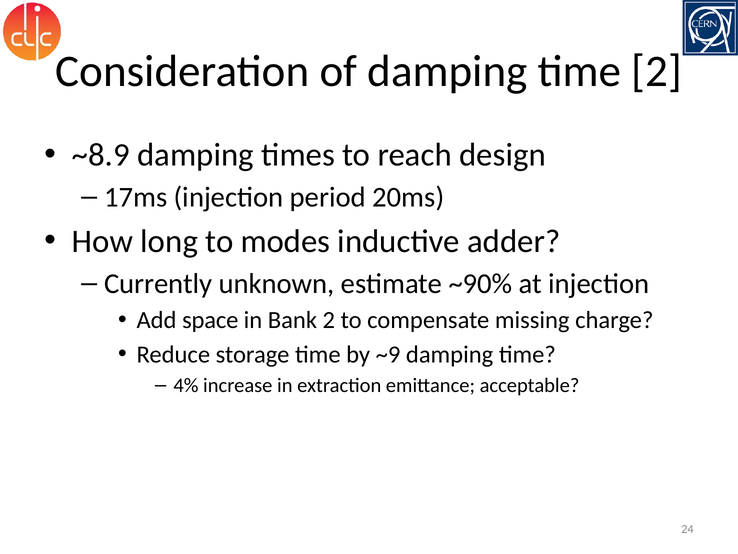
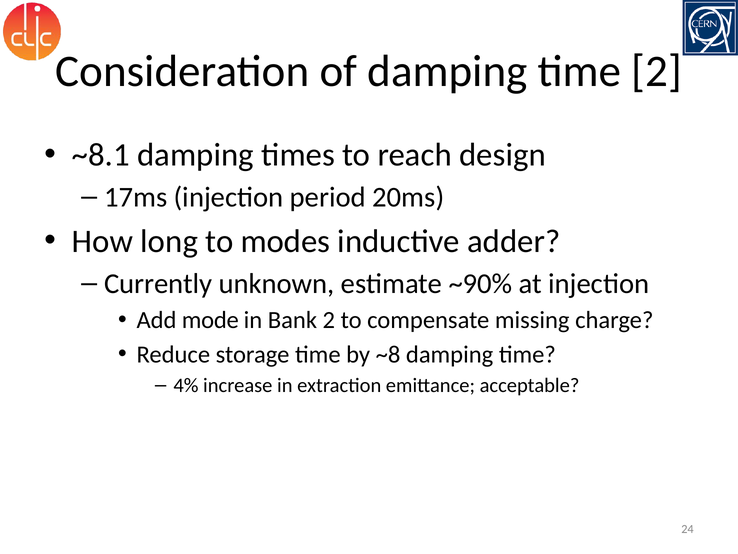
~8.9: ~8.9 -> ~8.1
space: space -> mode
~9: ~9 -> ~8
